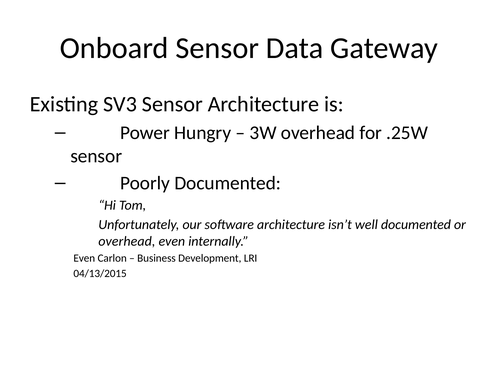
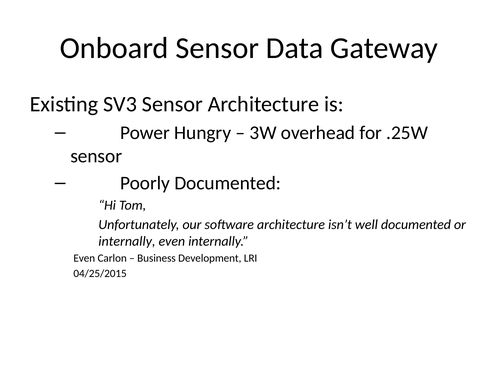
overhead at (127, 242): overhead -> internally
04/13/2015: 04/13/2015 -> 04/25/2015
